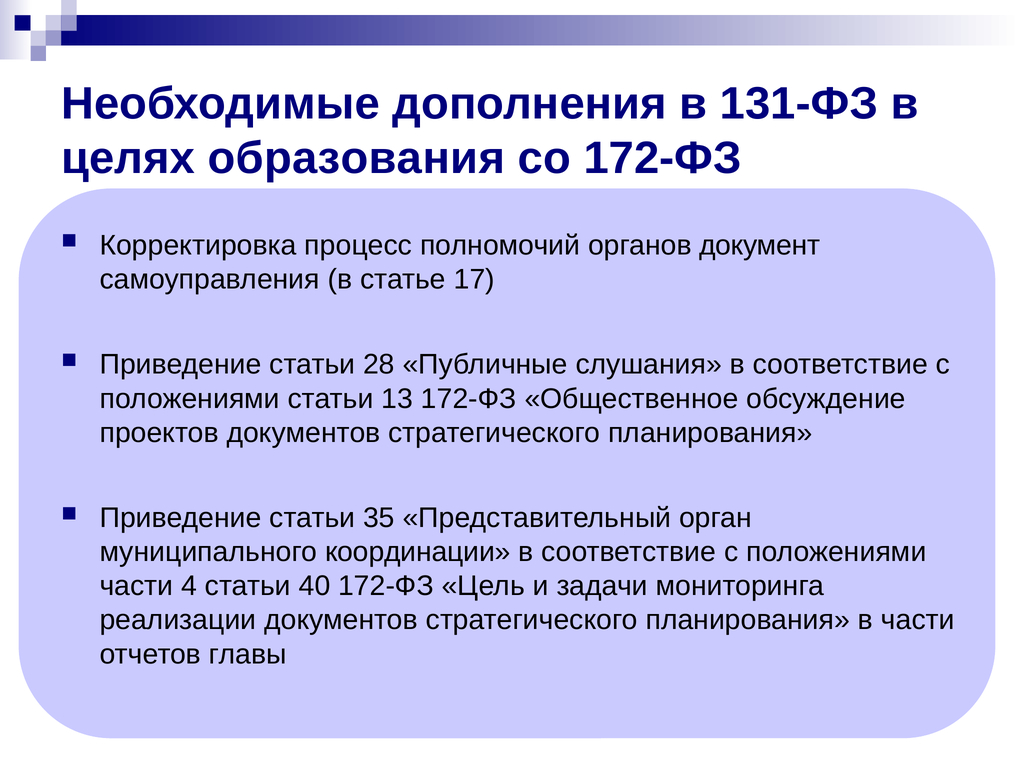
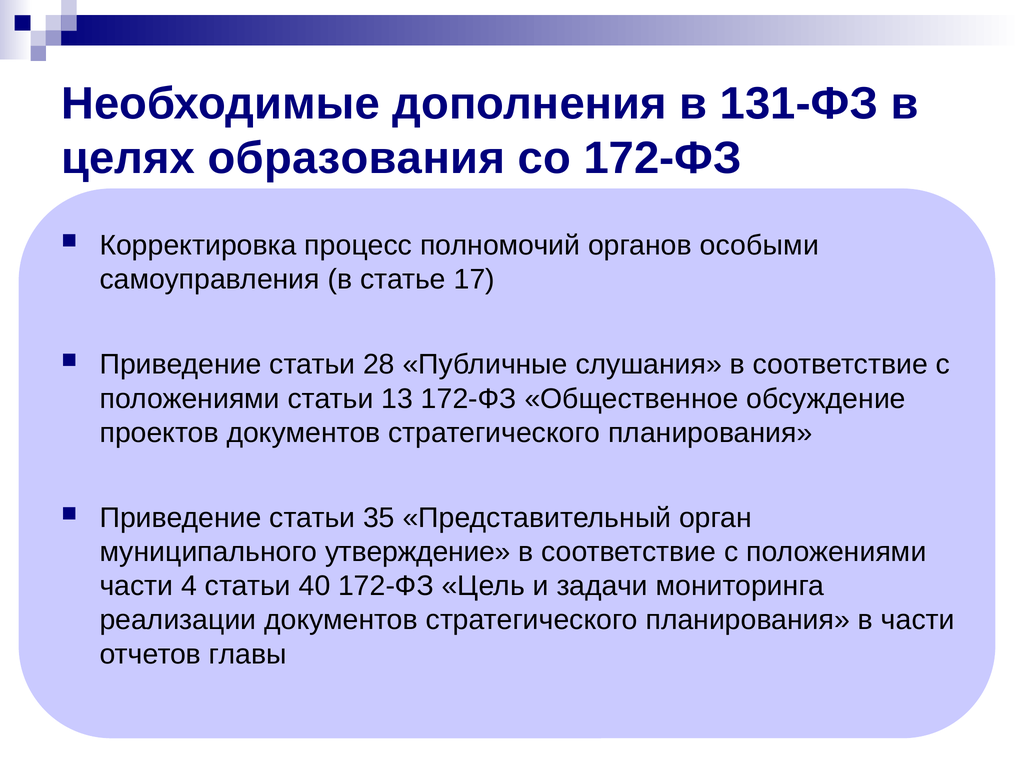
документ: документ -> особыми
координации: координации -> утверждение
